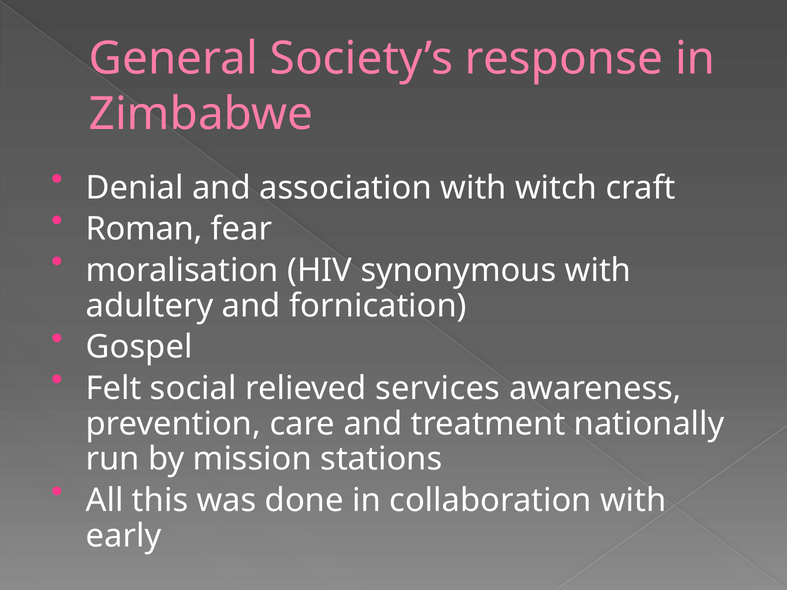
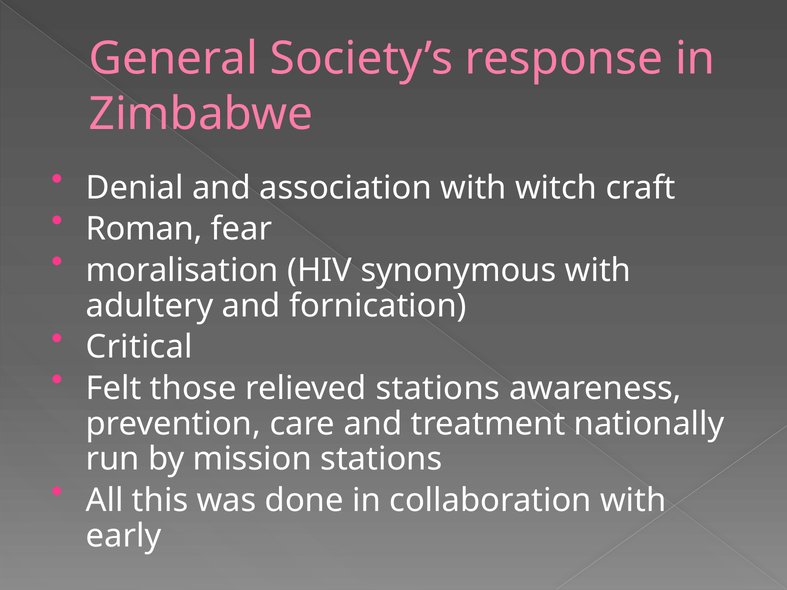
Gospel: Gospel -> Critical
social: social -> those
relieved services: services -> stations
